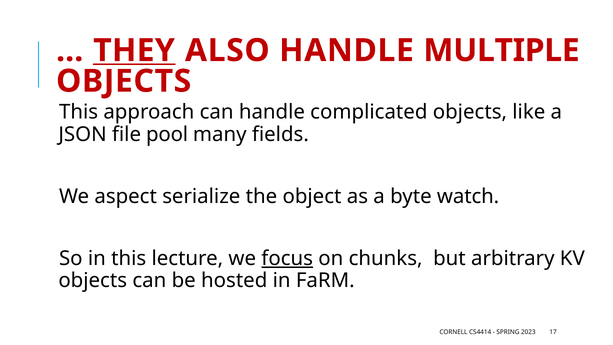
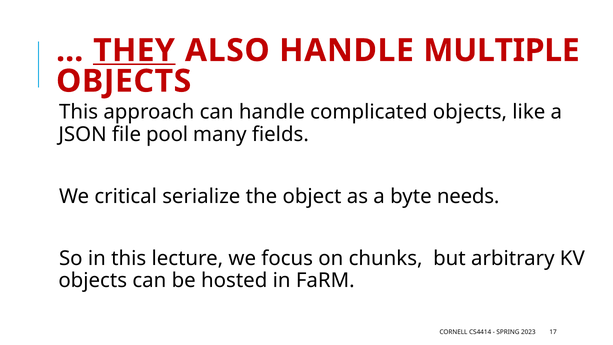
aspect: aspect -> critical
watch: watch -> needs
focus underline: present -> none
